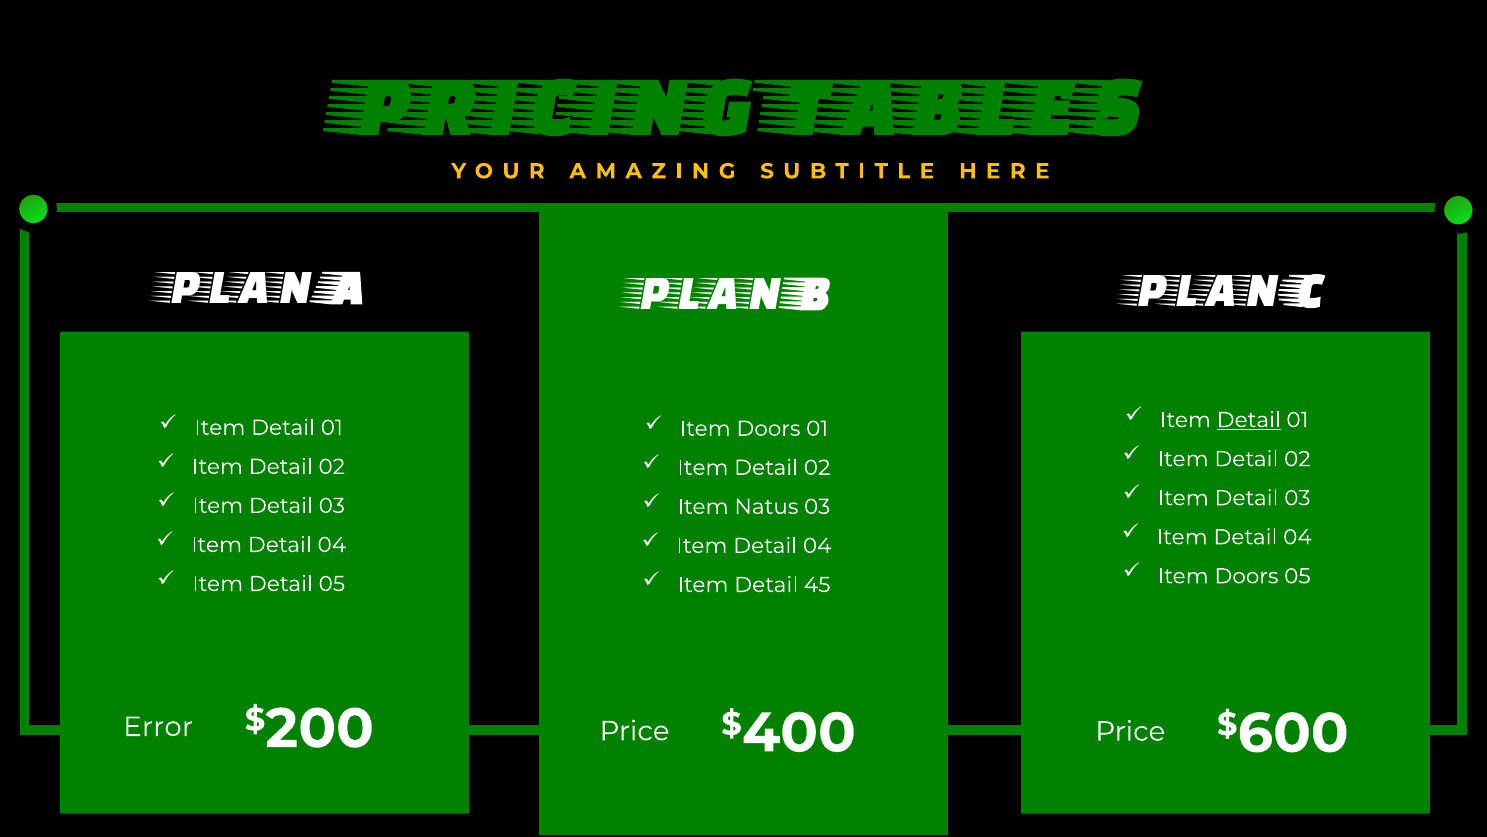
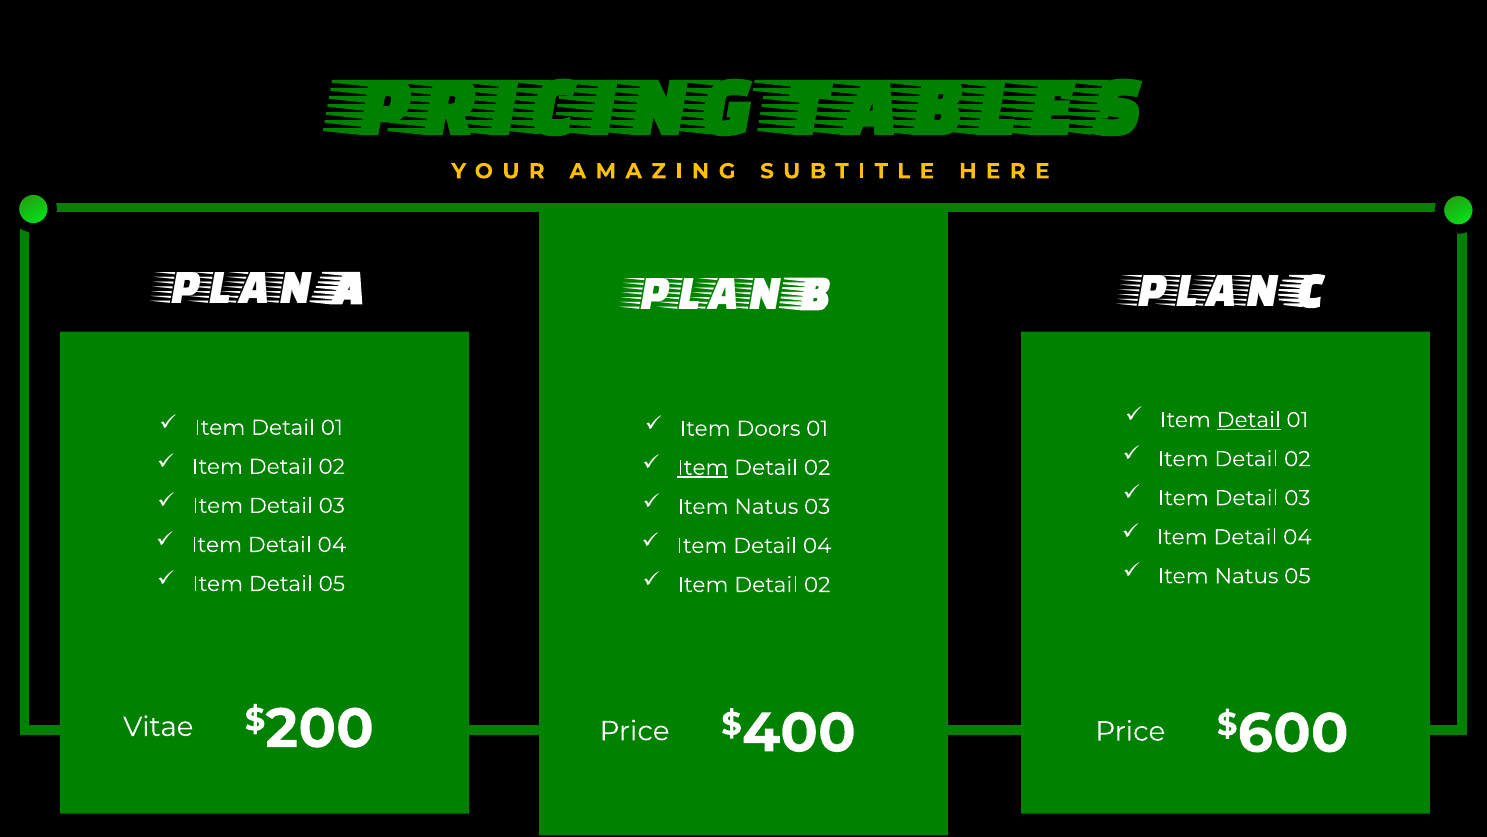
Item at (703, 467) underline: none -> present
Doors at (1246, 576): Doors -> Natus
45 at (817, 584): 45 -> 02
Error: Error -> Vitae
